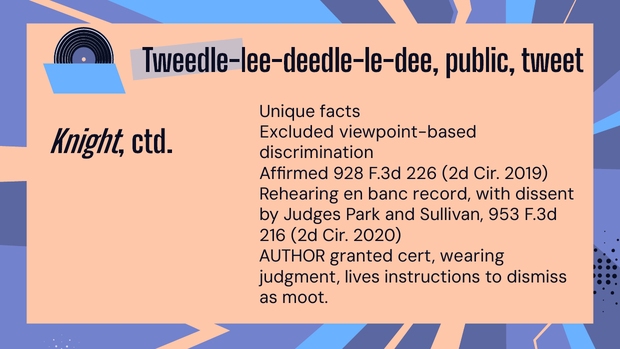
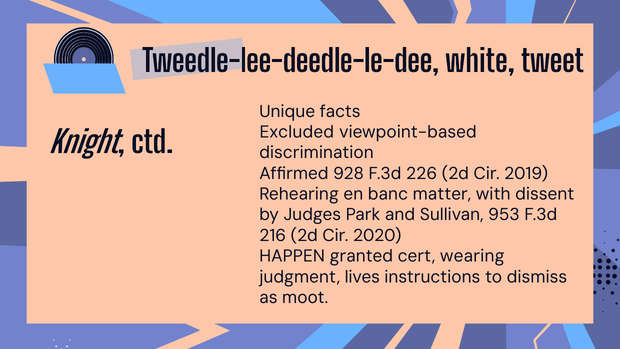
public: public -> white
record: record -> matter
AUTHOR: AUTHOR -> HAPPEN
